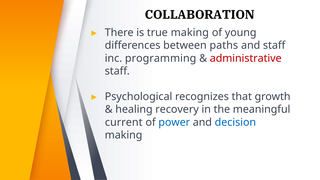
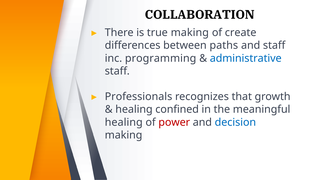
young: young -> create
administrative colour: red -> blue
Psychological: Psychological -> Professionals
recovery: recovery -> confined
current at (124, 122): current -> healing
power colour: blue -> red
